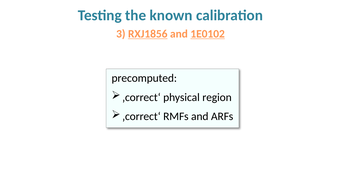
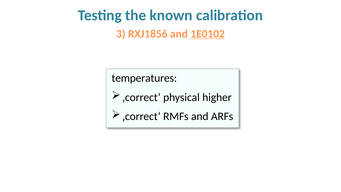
RXJ1856 underline: present -> none
precomputed: precomputed -> temperatures
region: region -> higher
